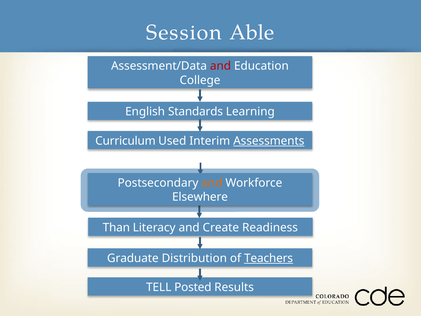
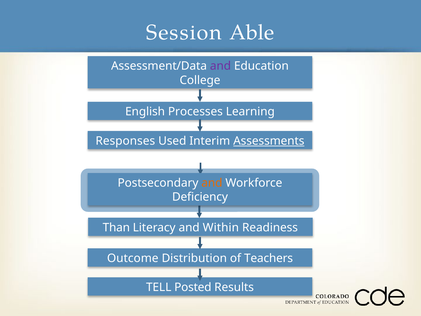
and at (220, 66) colour: red -> purple
Standards: Standards -> Processes
Curriculum: Curriculum -> Responses
Elsewhere: Elsewhere -> Deficiency
Create: Create -> Within
Graduate: Graduate -> Outcome
Teachers underline: present -> none
